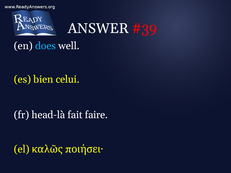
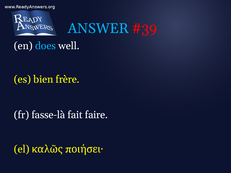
ANSWER colour: white -> light blue
celui: celui -> frère
head-là: head-là -> fasse-là
